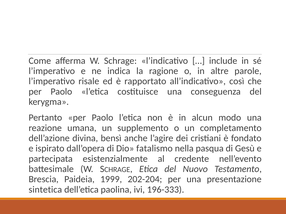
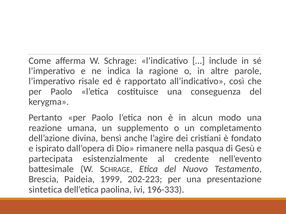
fatalismo: fatalismo -> rimanere
202-204: 202-204 -> 202-223
